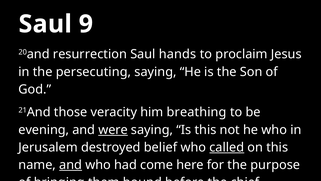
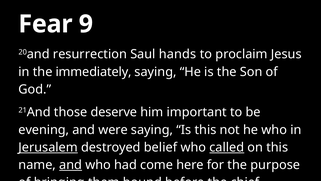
Saul at (45, 24): Saul -> Fear
persecuting: persecuting -> immediately
veracity: veracity -> deserve
breathing: breathing -> important
were underline: present -> none
Jerusalem underline: none -> present
